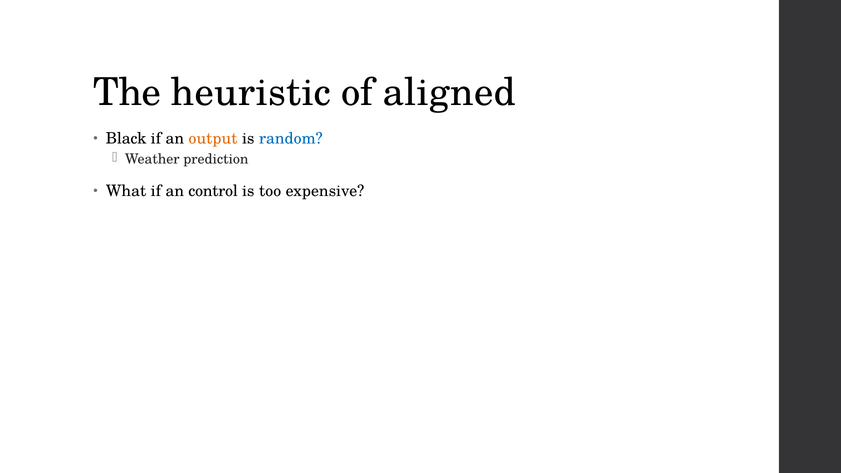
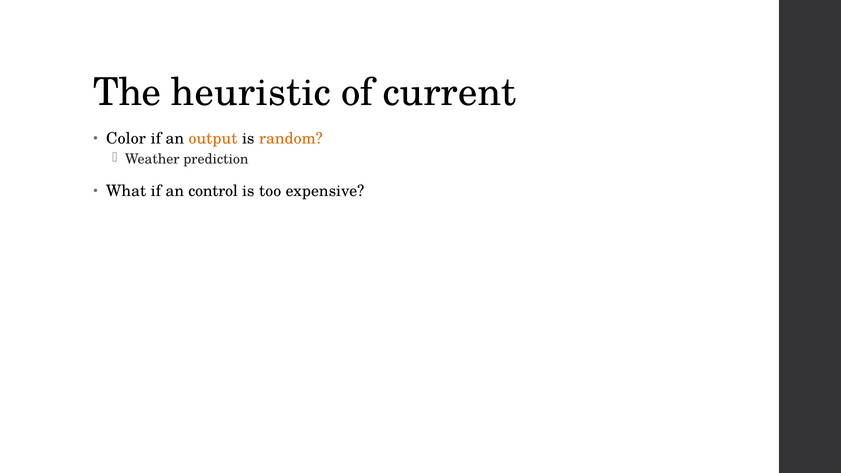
aligned: aligned -> current
Black: Black -> Color
random colour: blue -> orange
